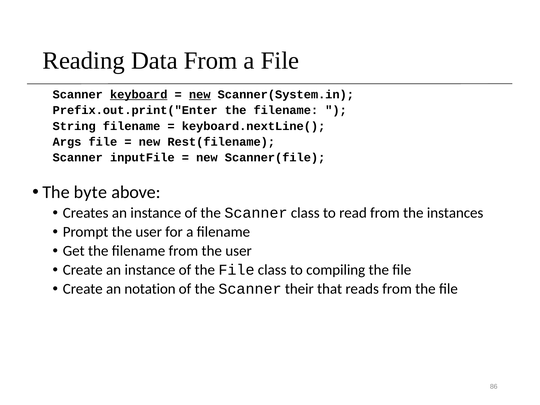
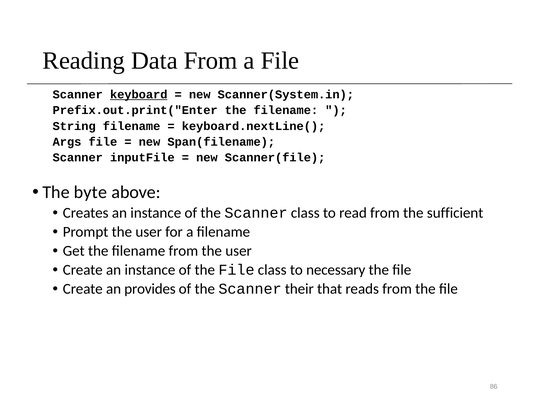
new at (200, 95) underline: present -> none
Rest(filename: Rest(filename -> Span(filename
instances: instances -> sufficient
compiling: compiling -> necessary
notation: notation -> provides
